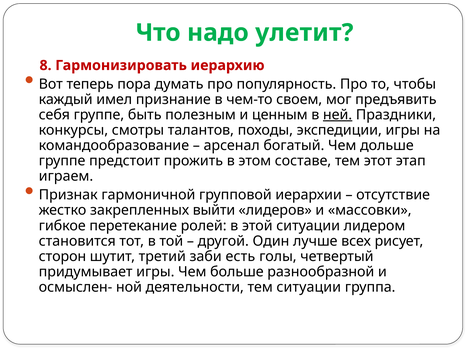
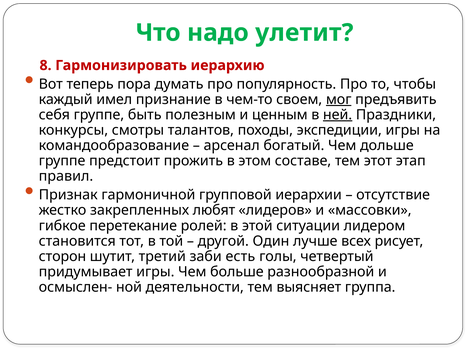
мог underline: none -> present
играем: играем -> правил
выйти: выйти -> любят
тем ситуации: ситуации -> выясняет
